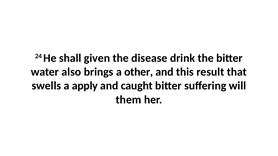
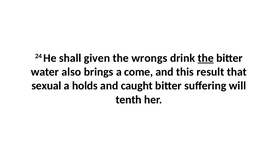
disease: disease -> wrongs
the at (206, 58) underline: none -> present
other: other -> come
swells: swells -> sexual
apply: apply -> holds
them: them -> tenth
